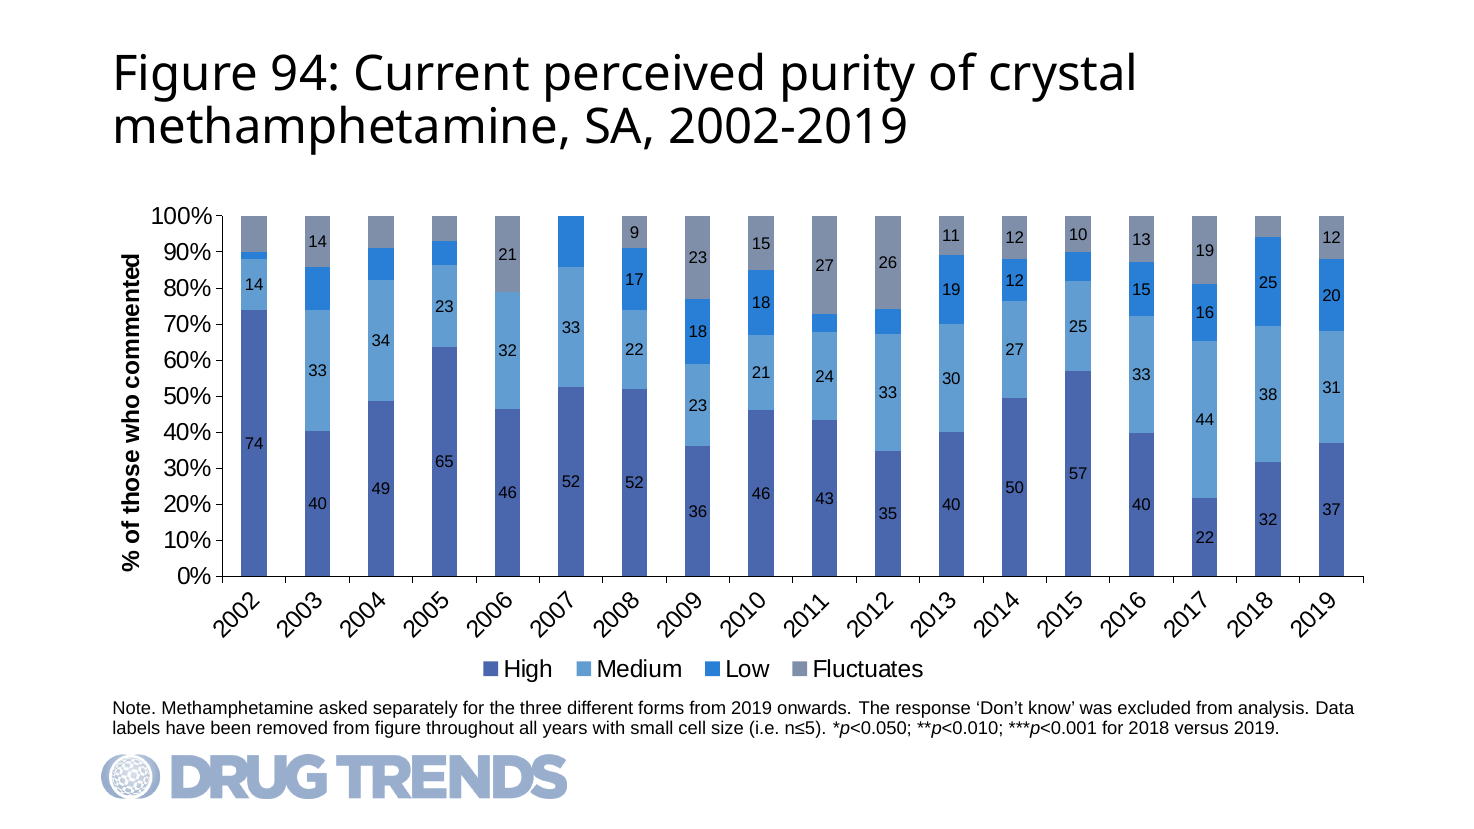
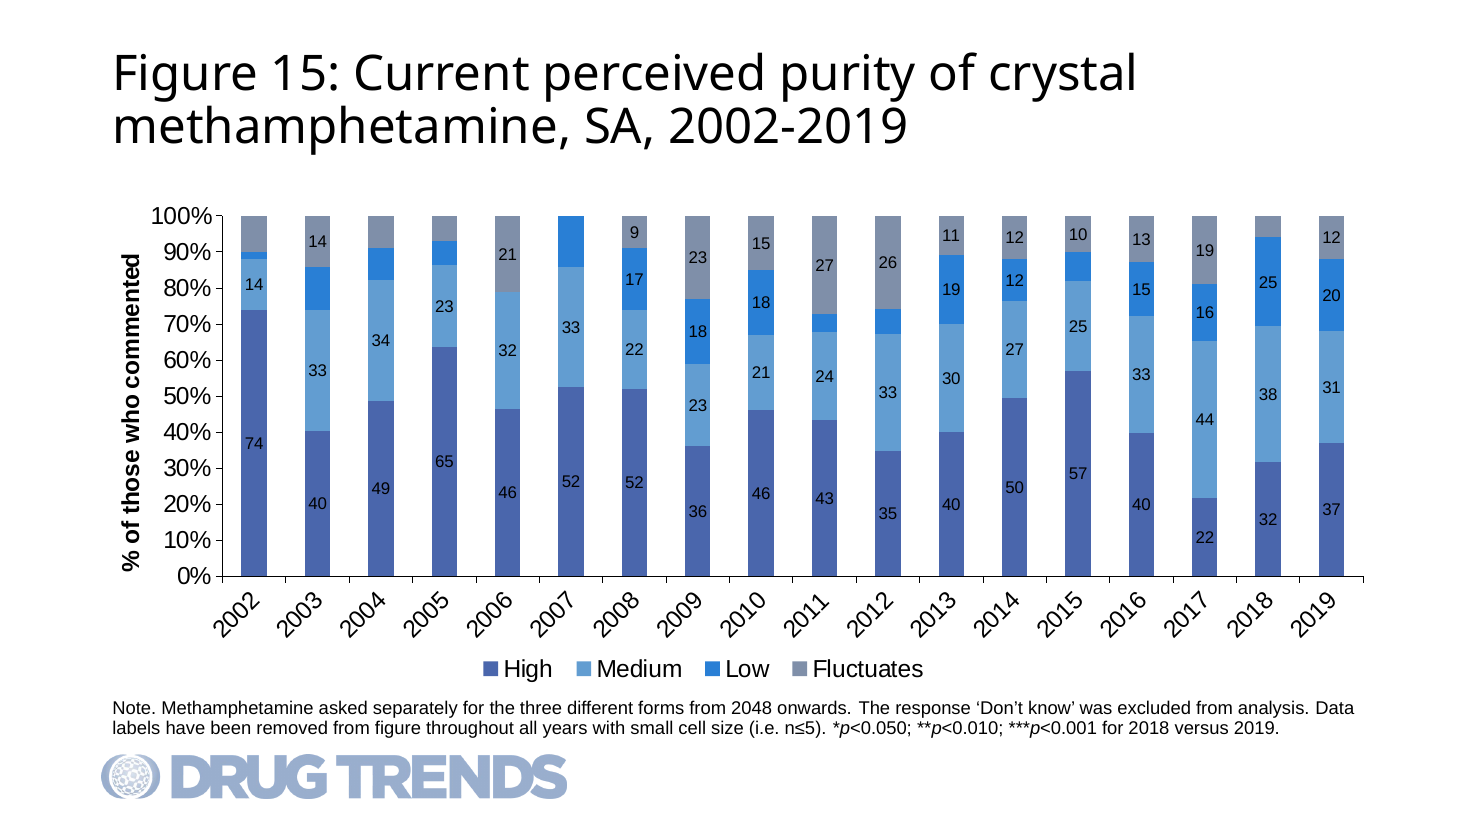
Figure 94: 94 -> 15
from 2019: 2019 -> 2048
